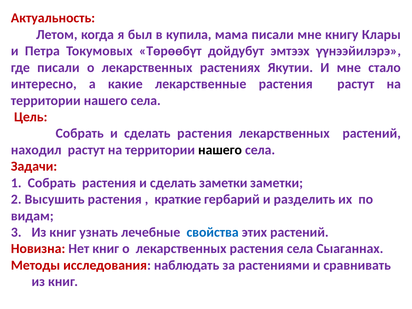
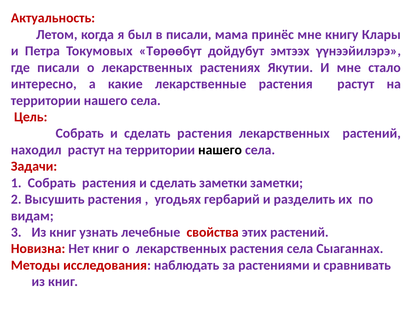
в купила: купила -> писали
мама писали: писали -> принёс
краткие: краткие -> угодьях
свойства colour: blue -> red
